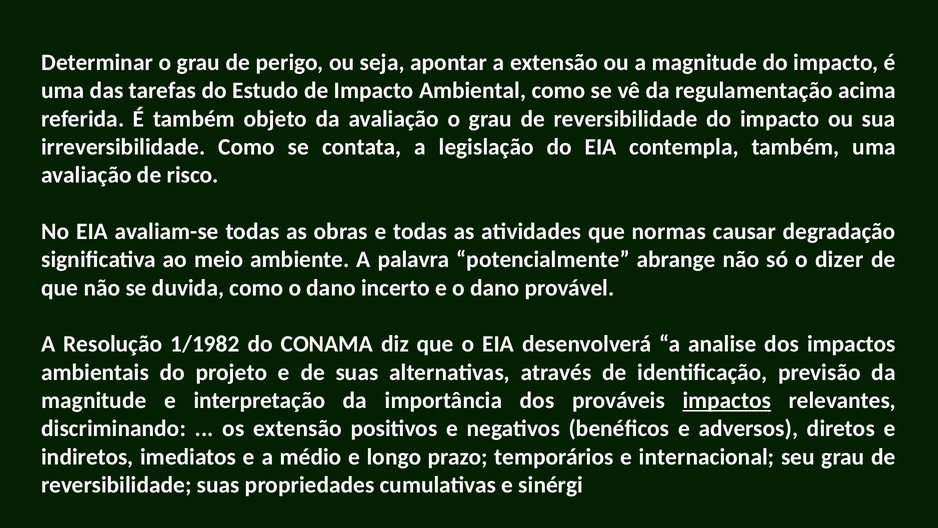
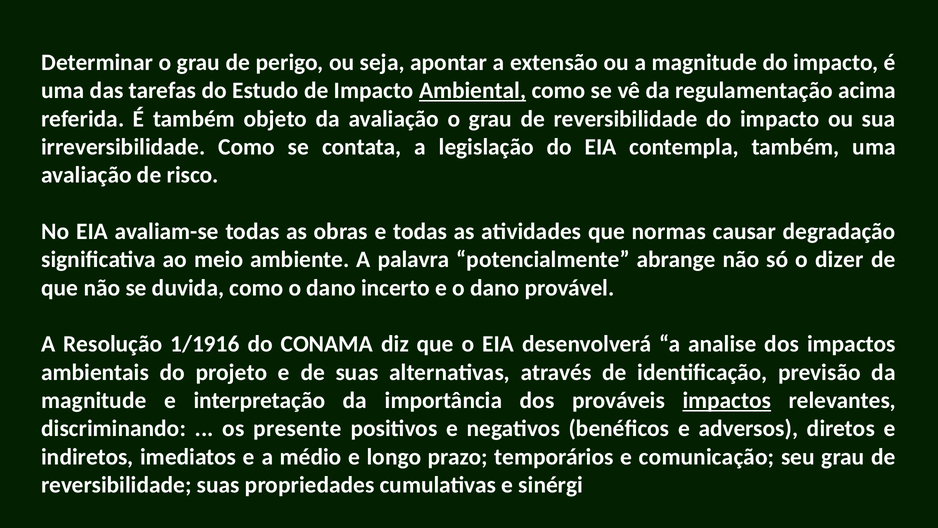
Ambiental underline: none -> present
1/1982: 1/1982 -> 1/1916
os extensão: extensão -> presente
internacional: internacional -> comunicação
